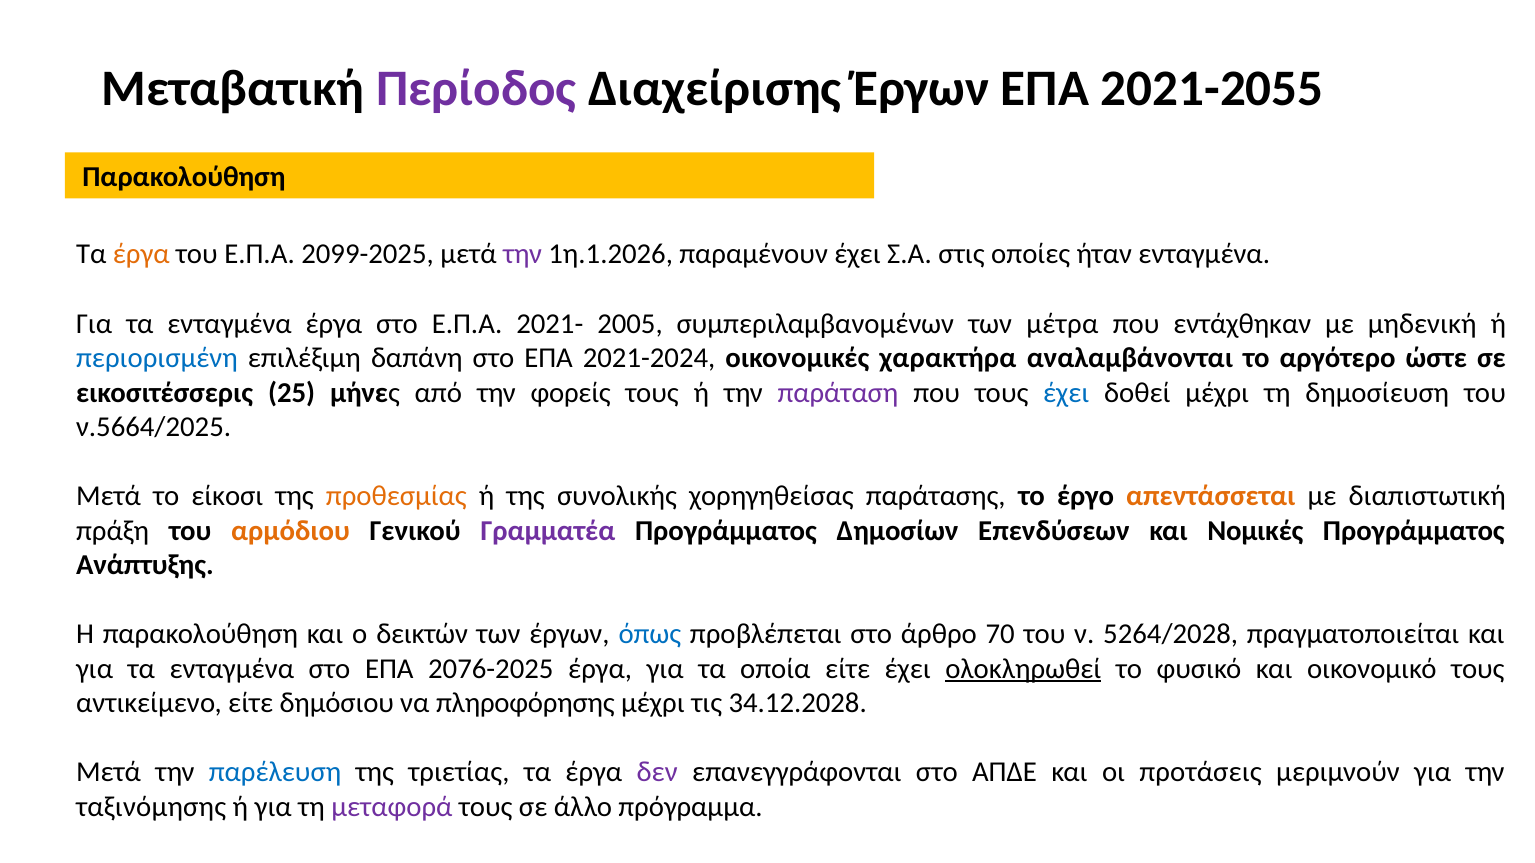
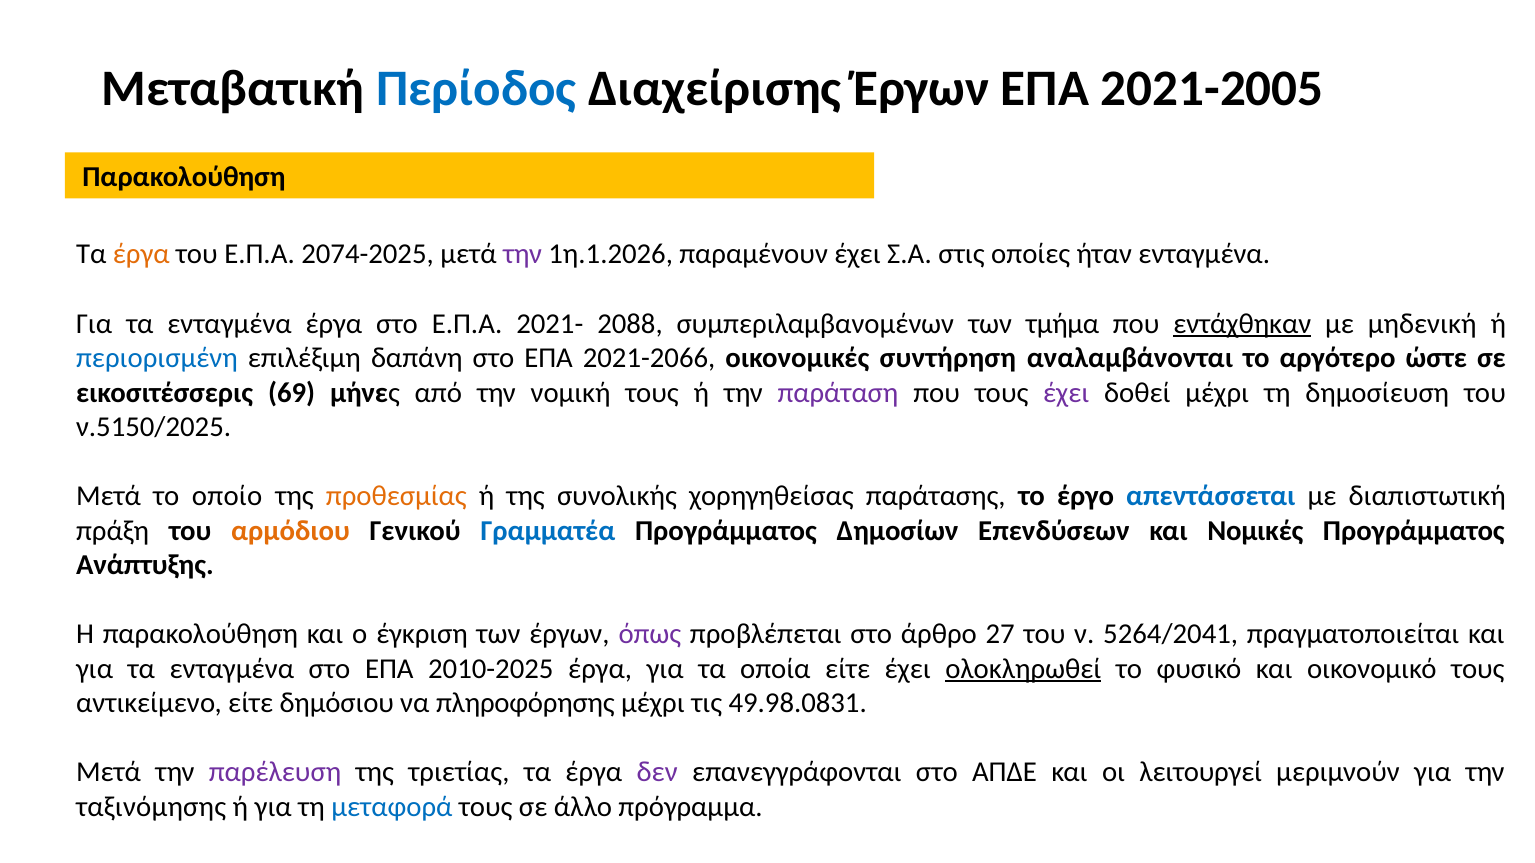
Περίοδος colour: purple -> blue
2021-2055: 2021-2055 -> 2021-2005
2099-2025: 2099-2025 -> 2074-2025
2005: 2005 -> 2088
μέτρα: μέτρα -> τμήμα
εντάχθηκαν underline: none -> present
2021-2024: 2021-2024 -> 2021-2066
χαρακτήρα: χαρακτήρα -> συντήρηση
25: 25 -> 69
φορείς: φορείς -> νομική
έχει at (1066, 393) colour: blue -> purple
ν.5664/2025: ν.5664/2025 -> ν.5150/2025
είκοσι: είκοσι -> οποίο
απεντάσσεται colour: orange -> blue
Γραμματέα colour: purple -> blue
δεικτών: δεικτών -> έγκριση
όπως colour: blue -> purple
70: 70 -> 27
5264/2028: 5264/2028 -> 5264/2041
2076-2025: 2076-2025 -> 2010-2025
34.12.2028: 34.12.2028 -> 49.98.0831
παρέλευση colour: blue -> purple
προτάσεις: προτάσεις -> λειτουργεί
μεταφορά colour: purple -> blue
